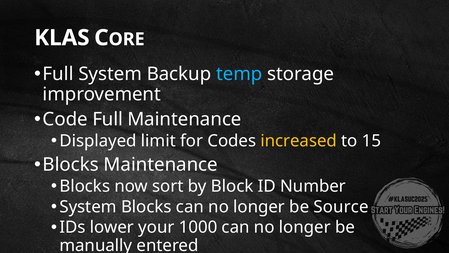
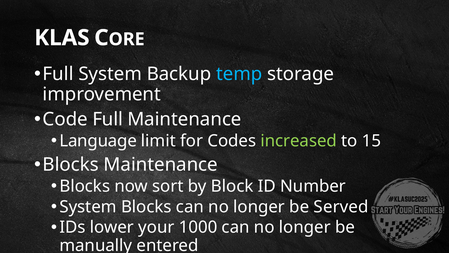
Displayed: Displayed -> Language
increased colour: yellow -> light green
Source: Source -> Served
